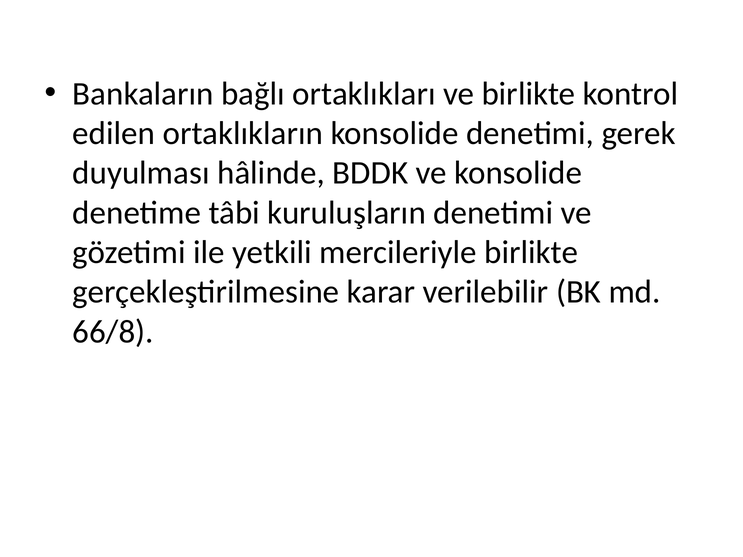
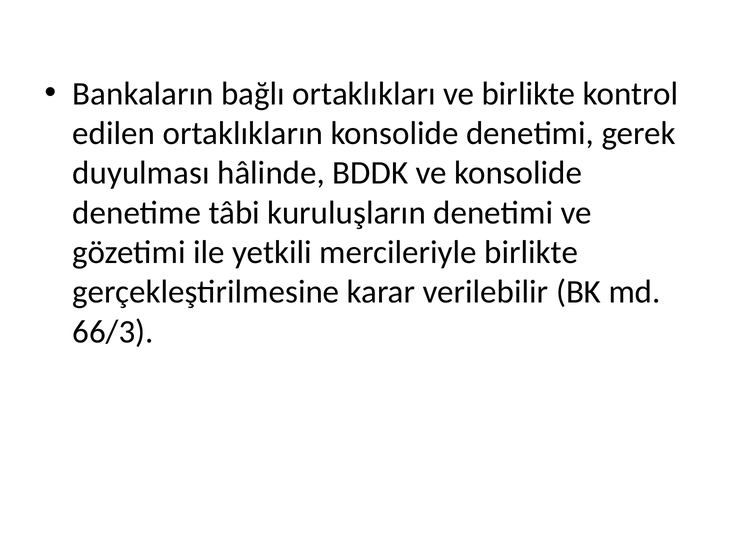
66/8: 66/8 -> 66/3
